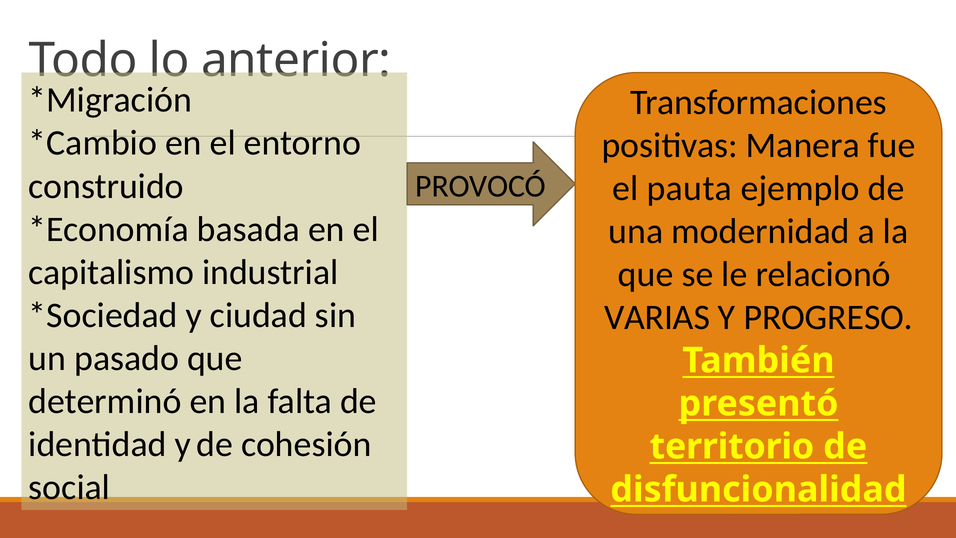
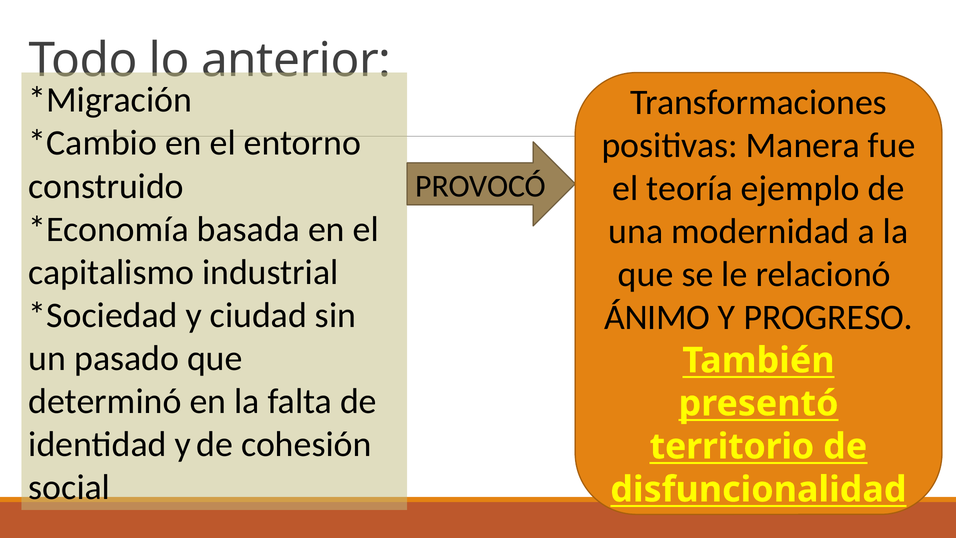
pauta: pauta -> teoría
VARIAS: VARIAS -> ÁNIMO
